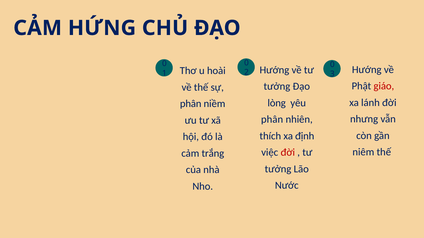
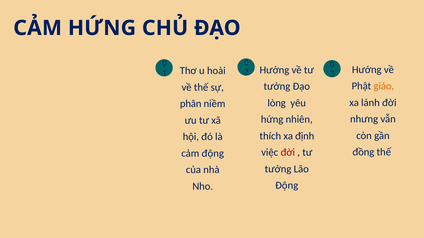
giáo colour: red -> orange
phân at (272, 120): phân -> hứng
niêm: niêm -> đồng
cảm trắng: trắng -> động
Nước at (287, 186): Nước -> Động
